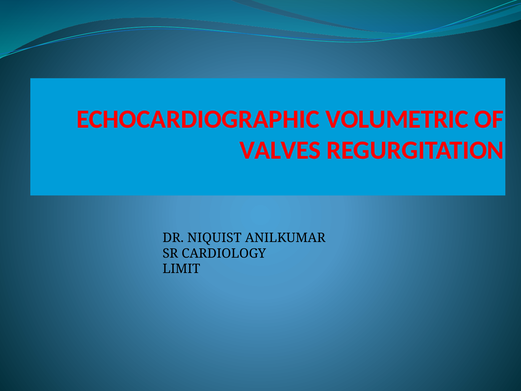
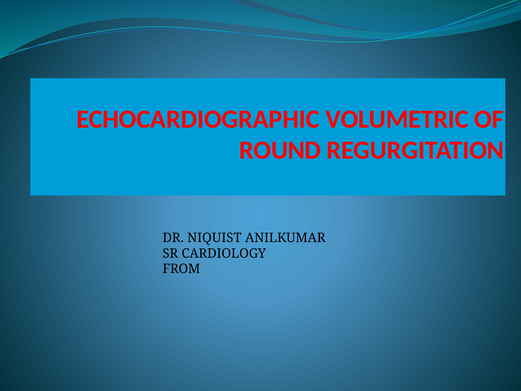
VALVES: VALVES -> ROUND
LIMIT: LIMIT -> FROM
